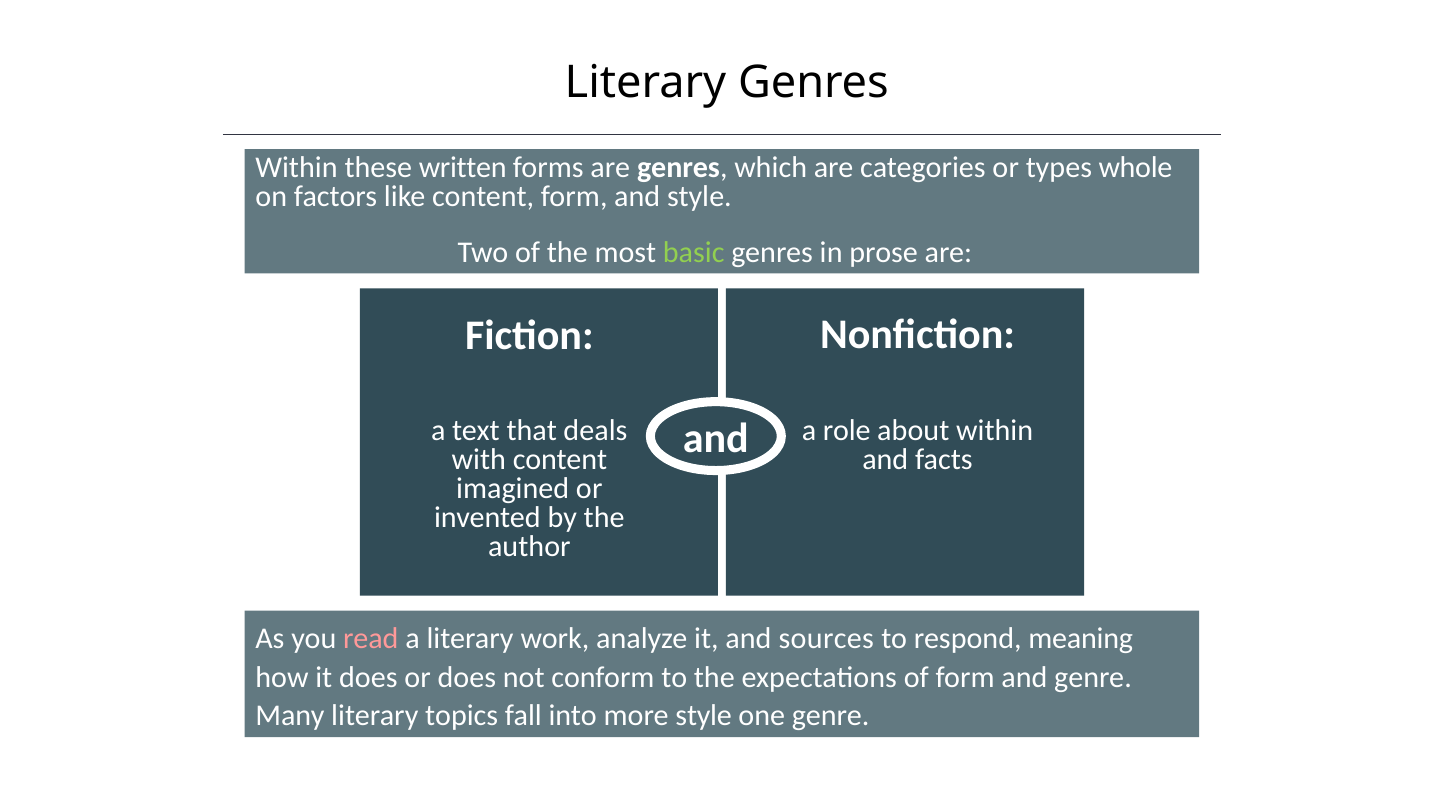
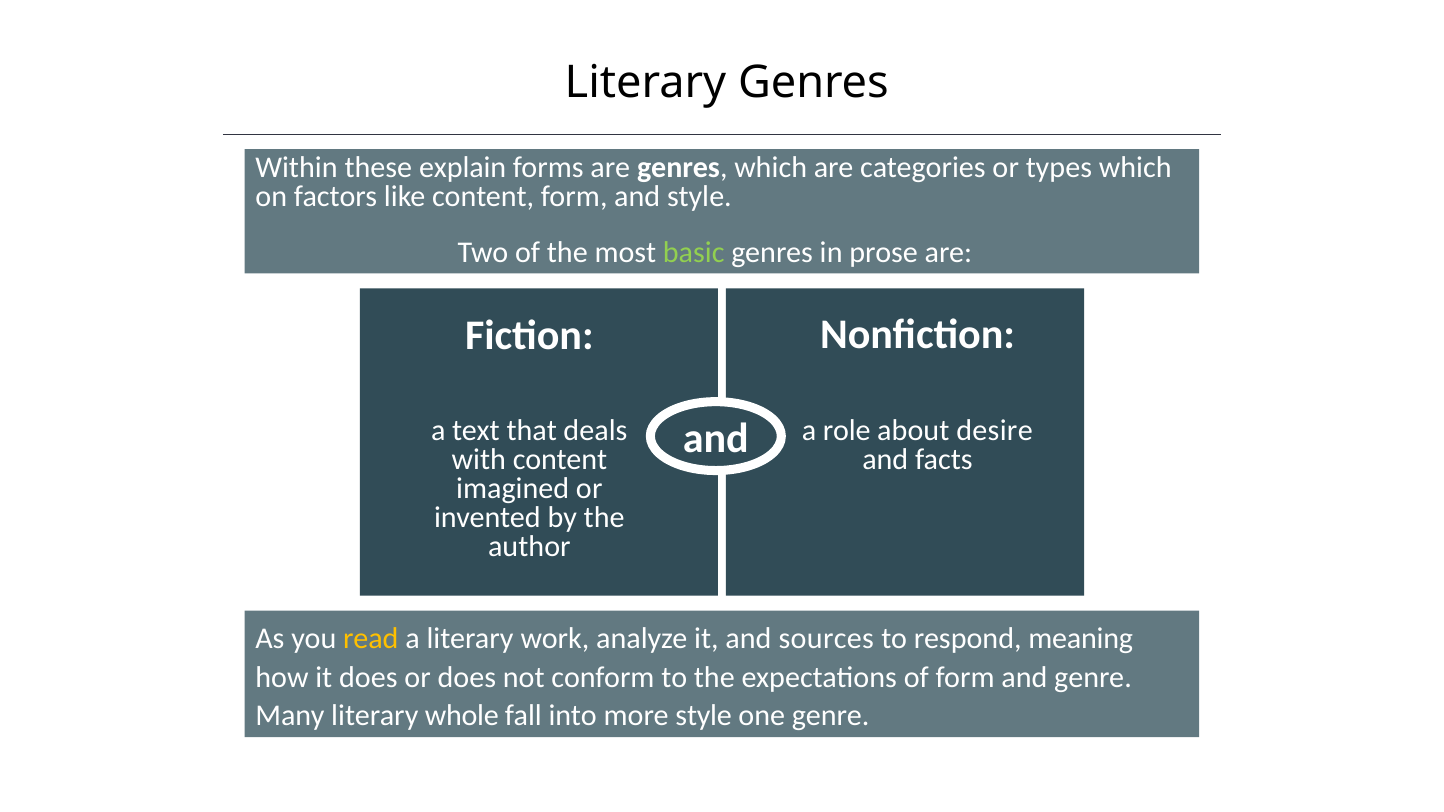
written: written -> explain
types whole: whole -> which
about within: within -> desire
read colour: pink -> yellow
topics: topics -> whole
